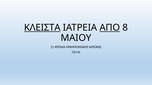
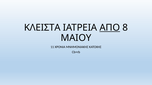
ΚΛΕΙΣΤΑ underline: present -> none
